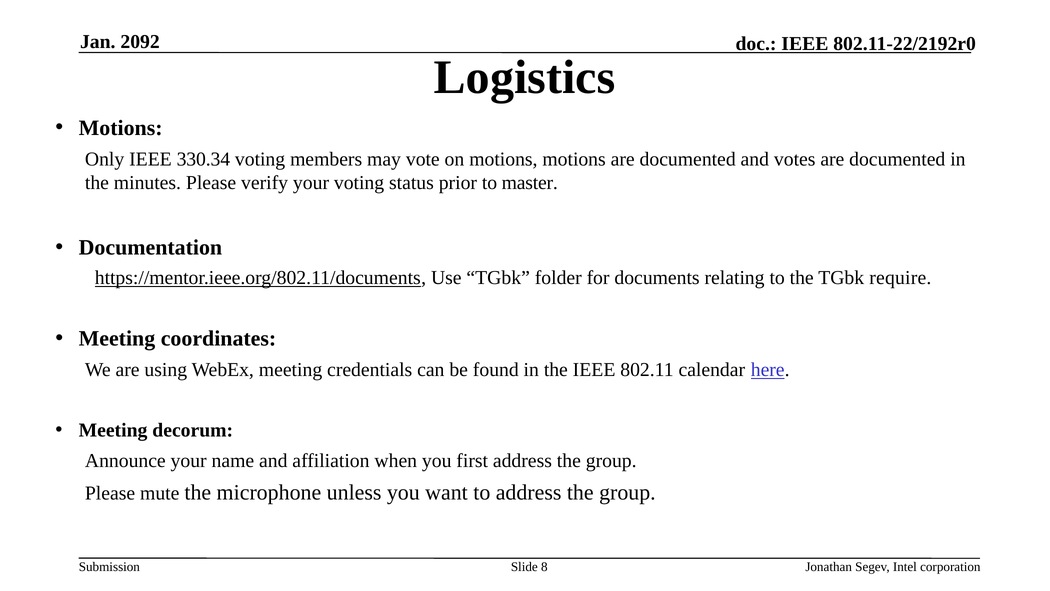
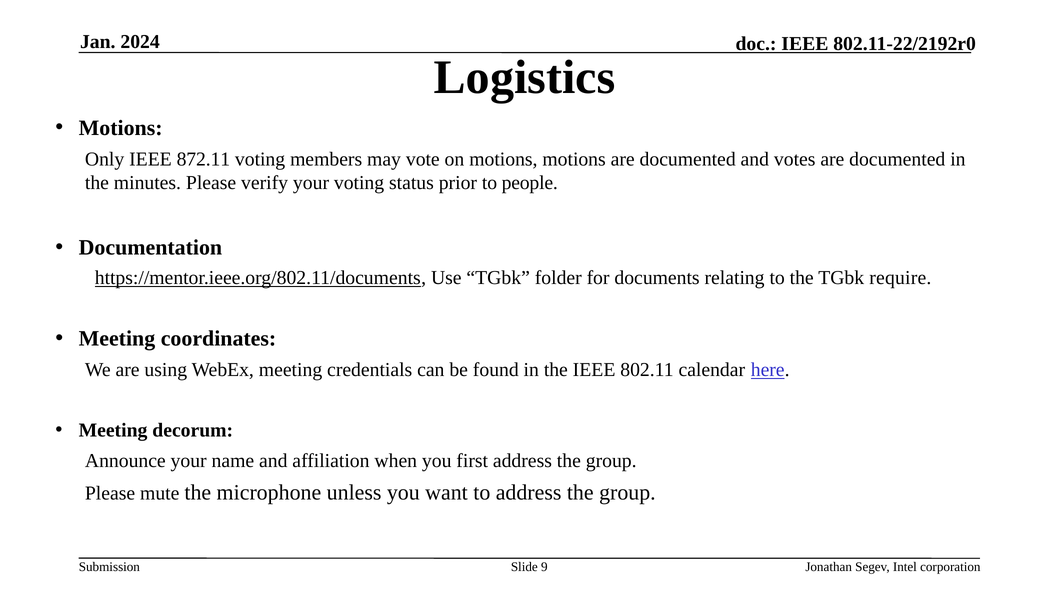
2092: 2092 -> 2024
330.34: 330.34 -> 872.11
master: master -> people
8: 8 -> 9
